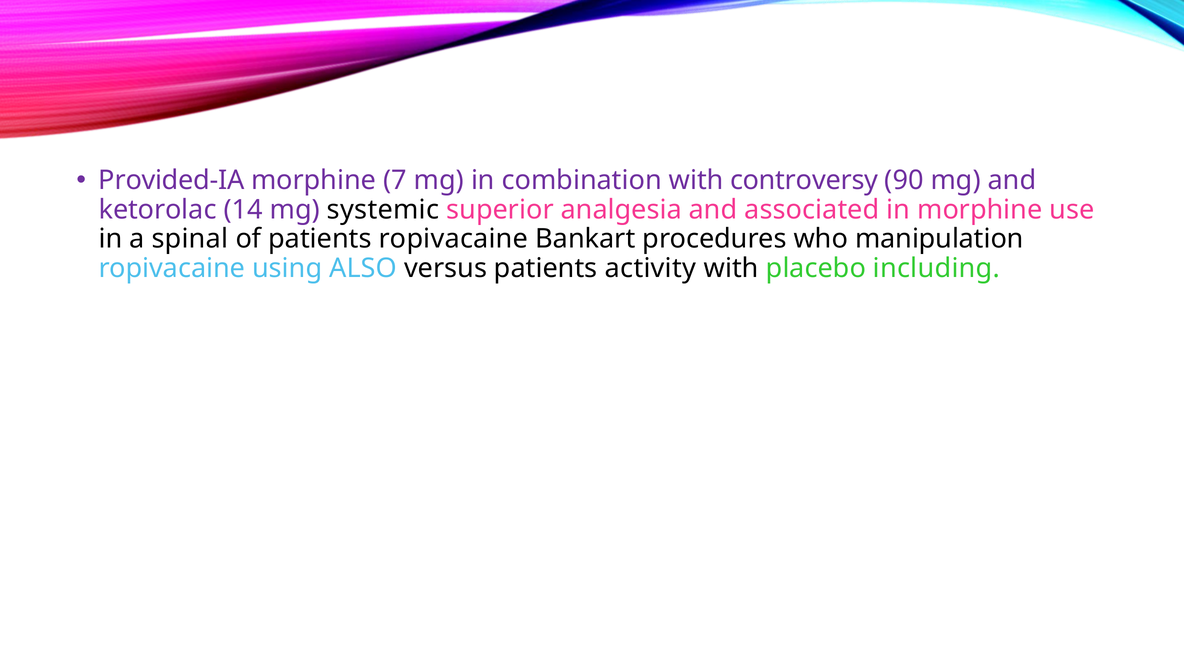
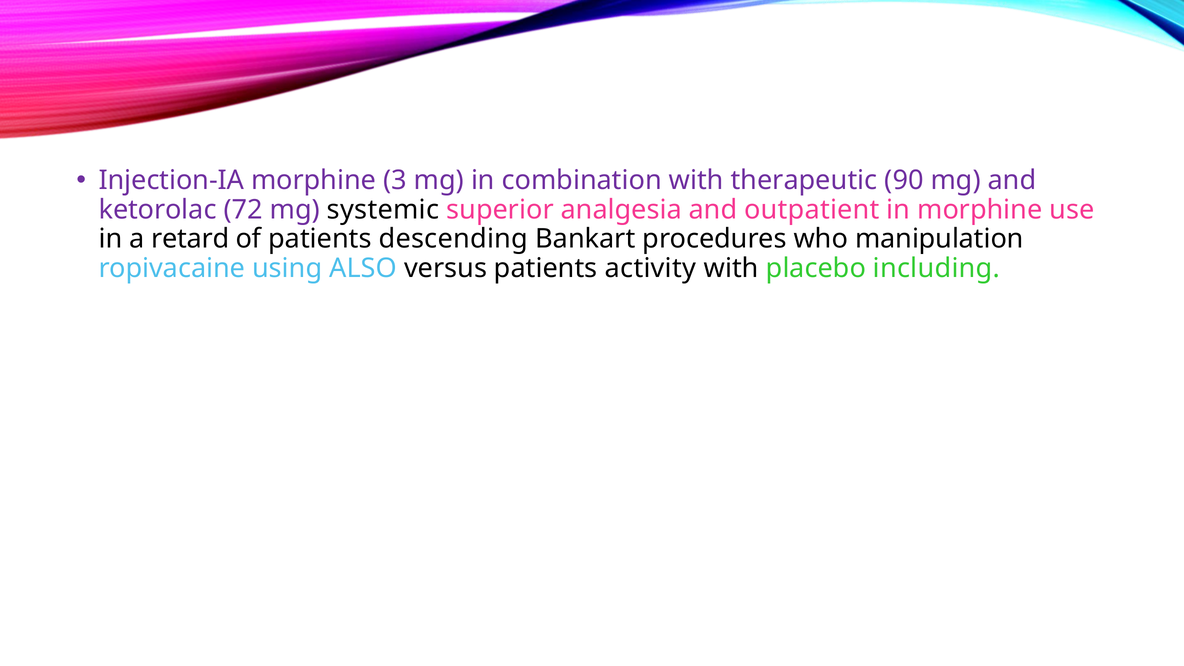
Provided-IA: Provided-IA -> Injection-IA
7: 7 -> 3
controversy: controversy -> therapeutic
14: 14 -> 72
associated: associated -> outpatient
spinal: spinal -> retard
patients ropivacaine: ropivacaine -> descending
